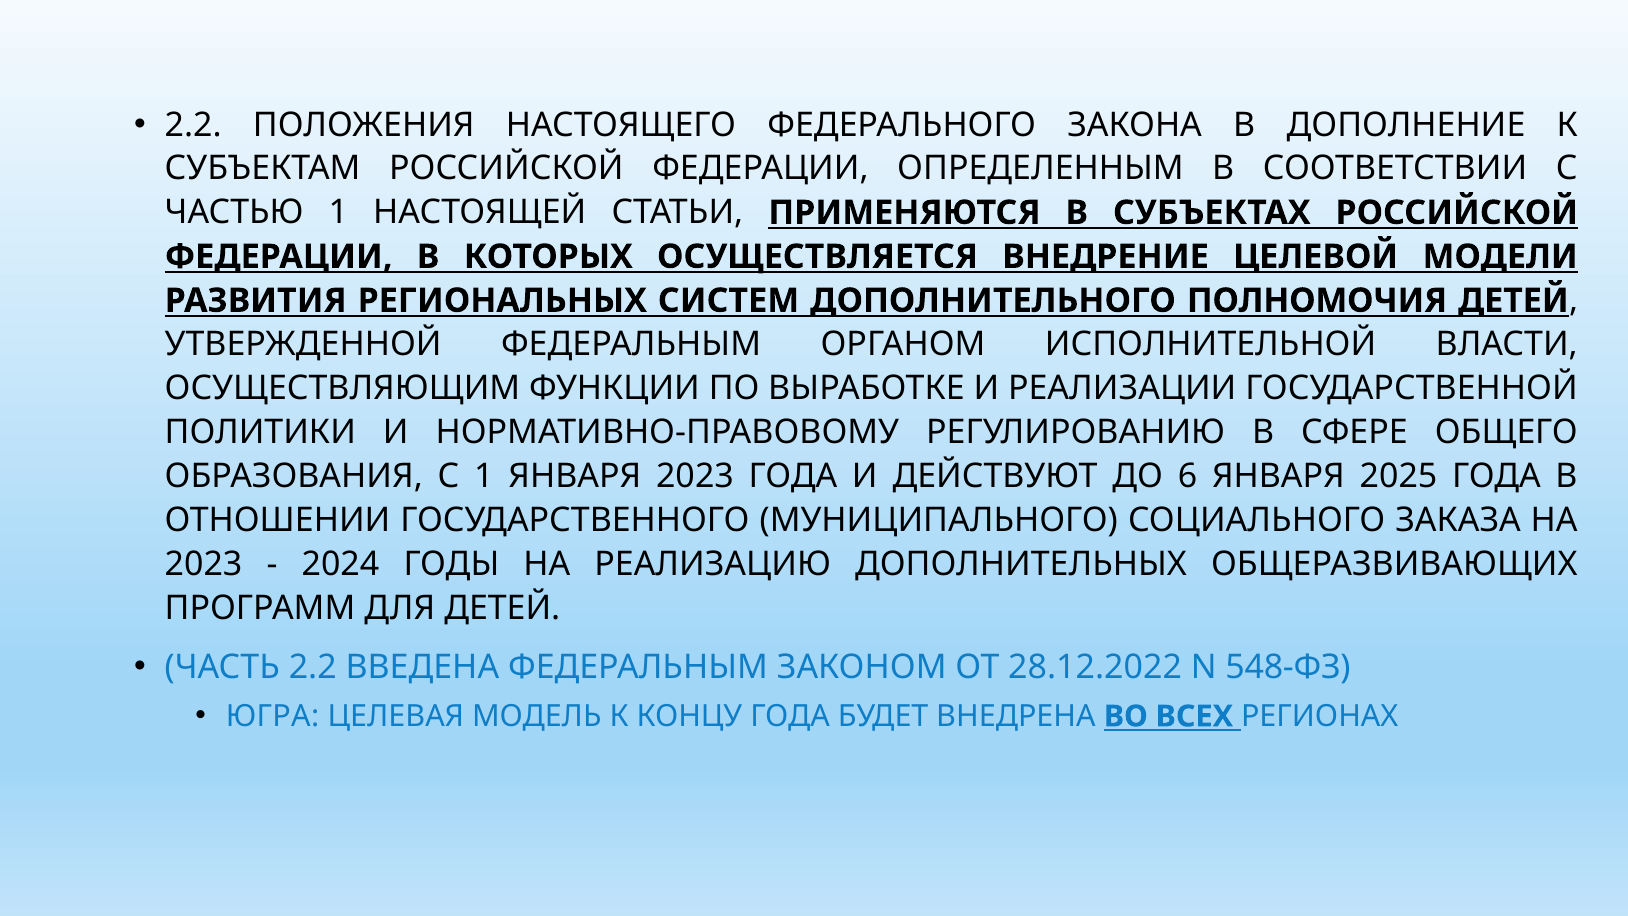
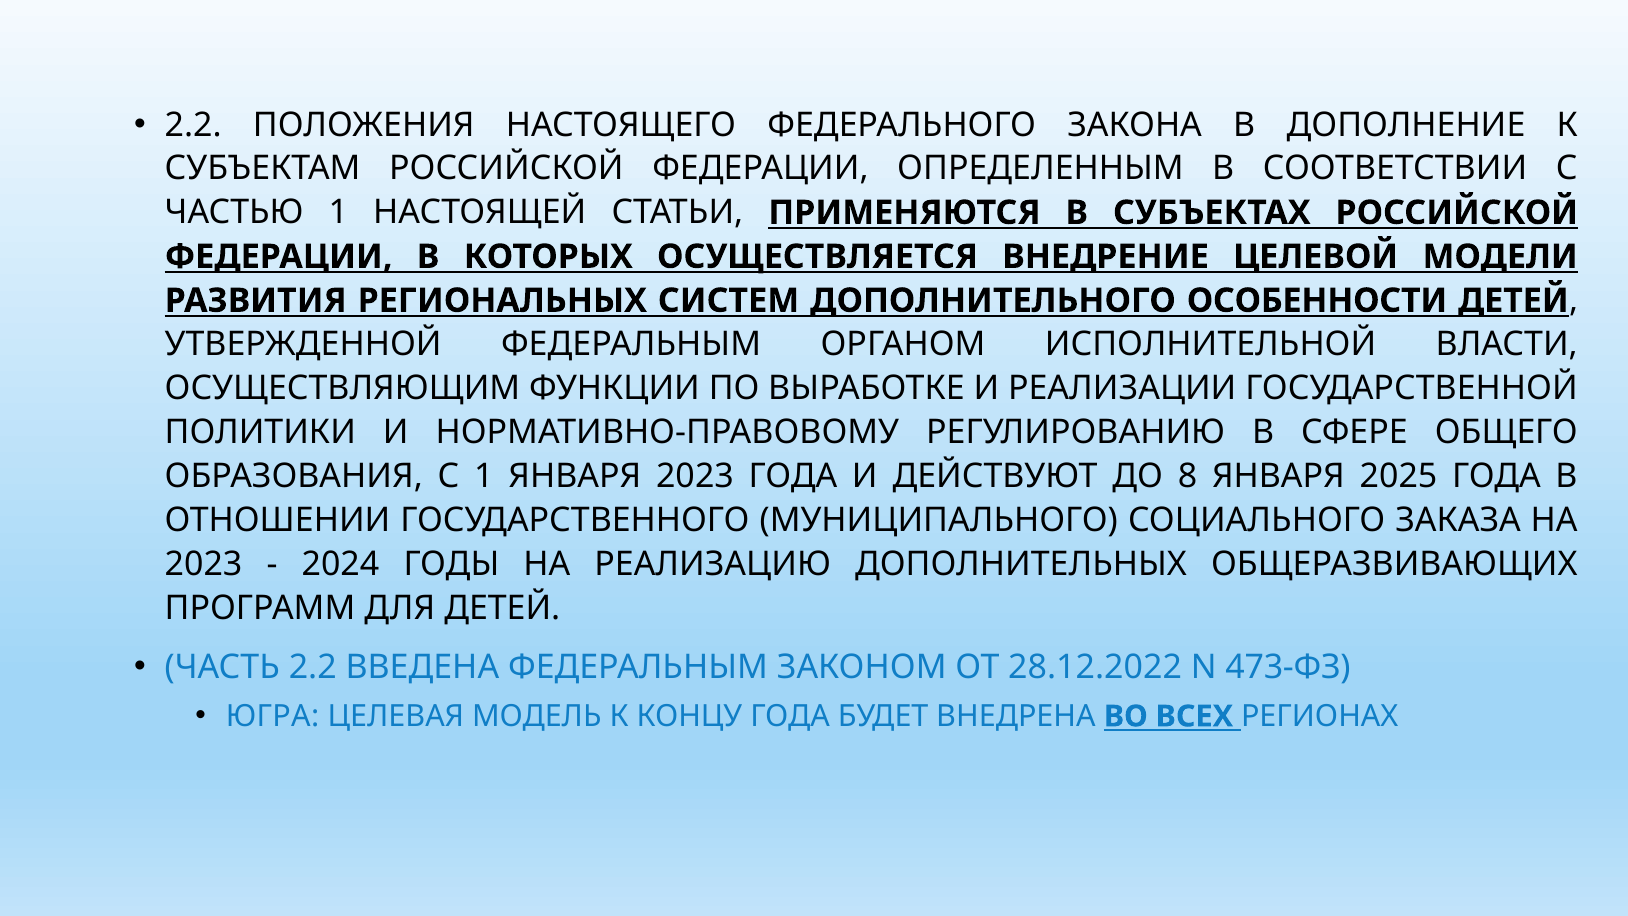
ПОЛНОМОЧИЯ: ПОЛНОМОЧИЯ -> ОСОБЕННОСТИ
6: 6 -> 8
548-ФЗ: 548-ФЗ -> 473-ФЗ
